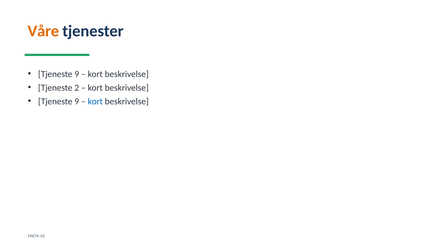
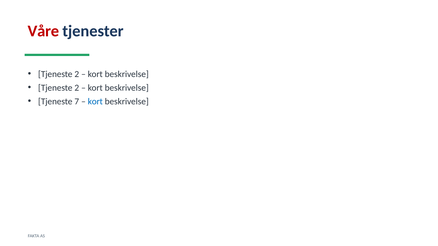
Våre colour: orange -> red
9 at (77, 74): 9 -> 2
9 at (77, 102): 9 -> 7
